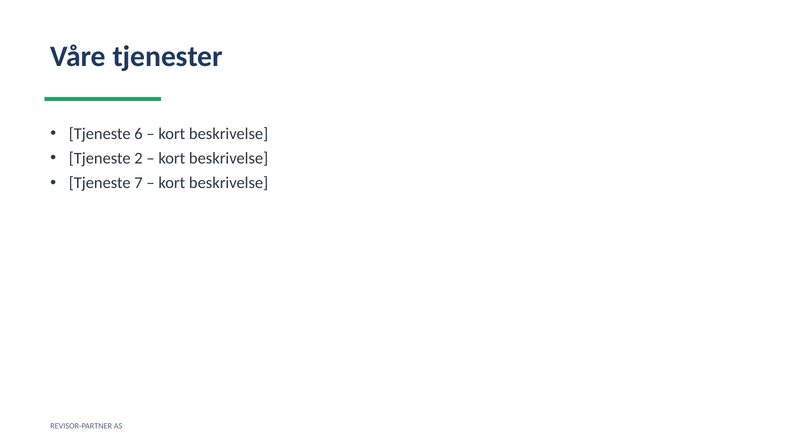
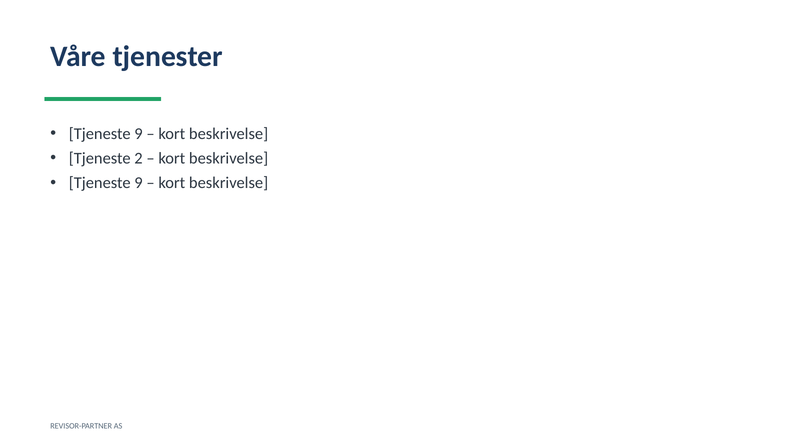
6 at (139, 134): 6 -> 9
7 at (139, 183): 7 -> 9
